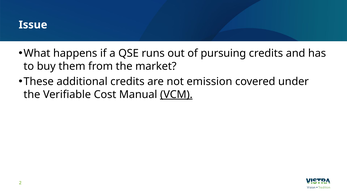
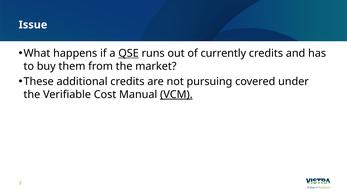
QSE underline: none -> present
pursuing: pursuing -> currently
emission: emission -> pursuing
